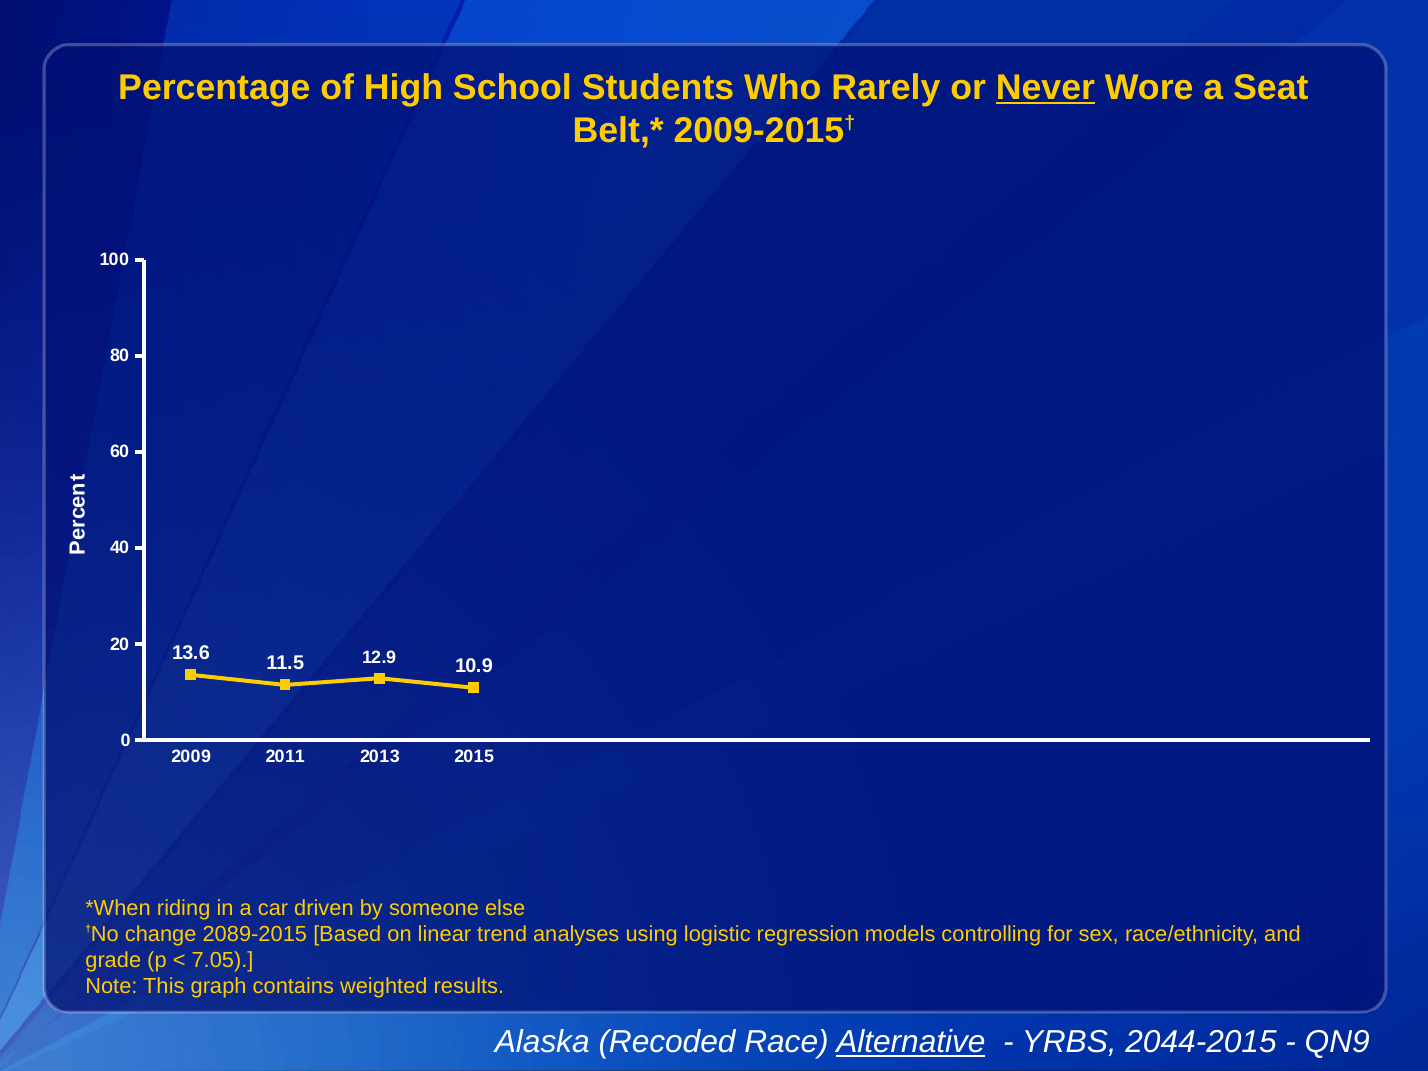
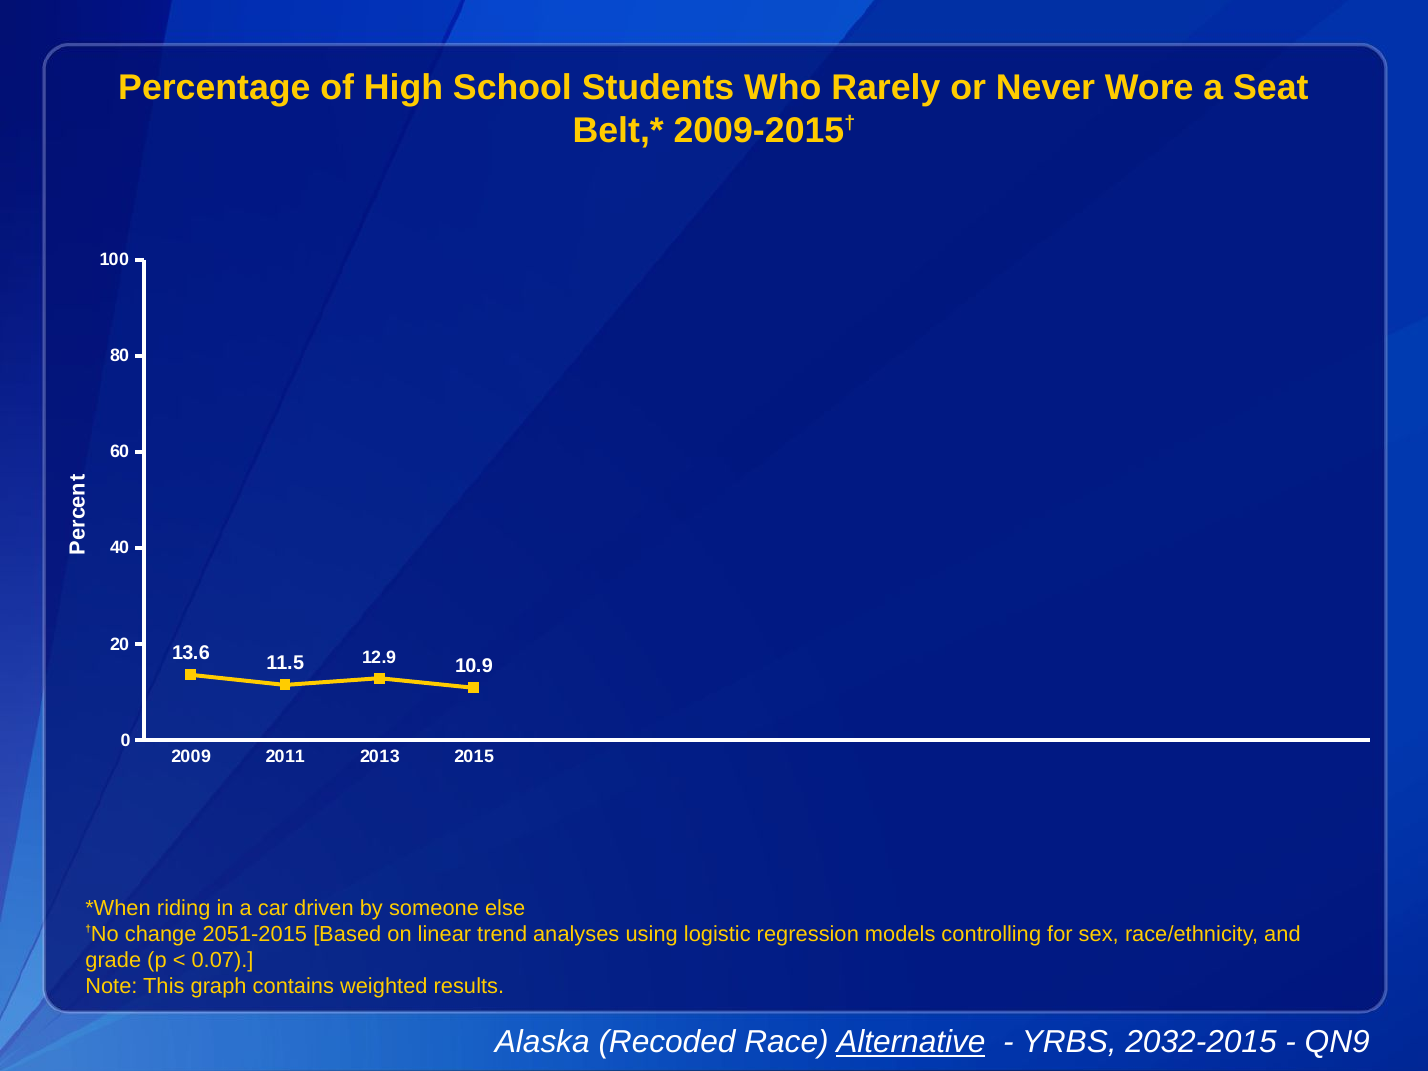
Never underline: present -> none
2089-2015: 2089-2015 -> 2051-2015
7.05: 7.05 -> 0.07
2044-2015: 2044-2015 -> 2032-2015
